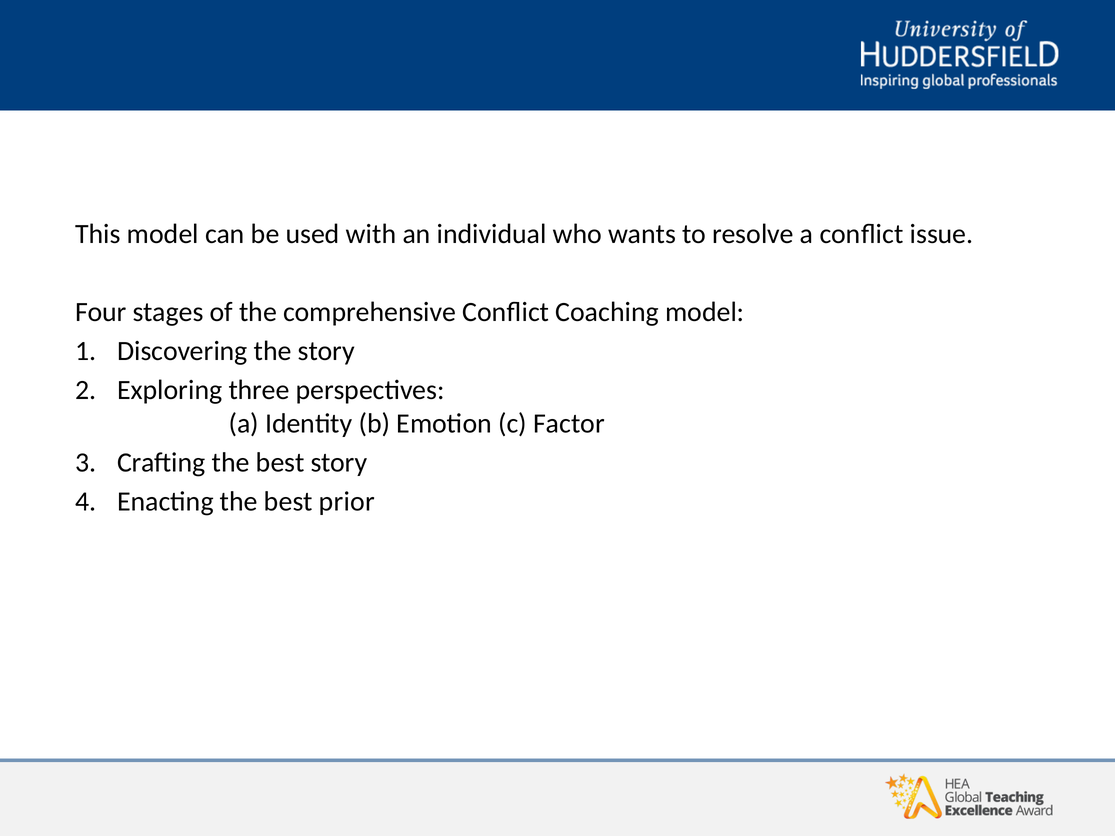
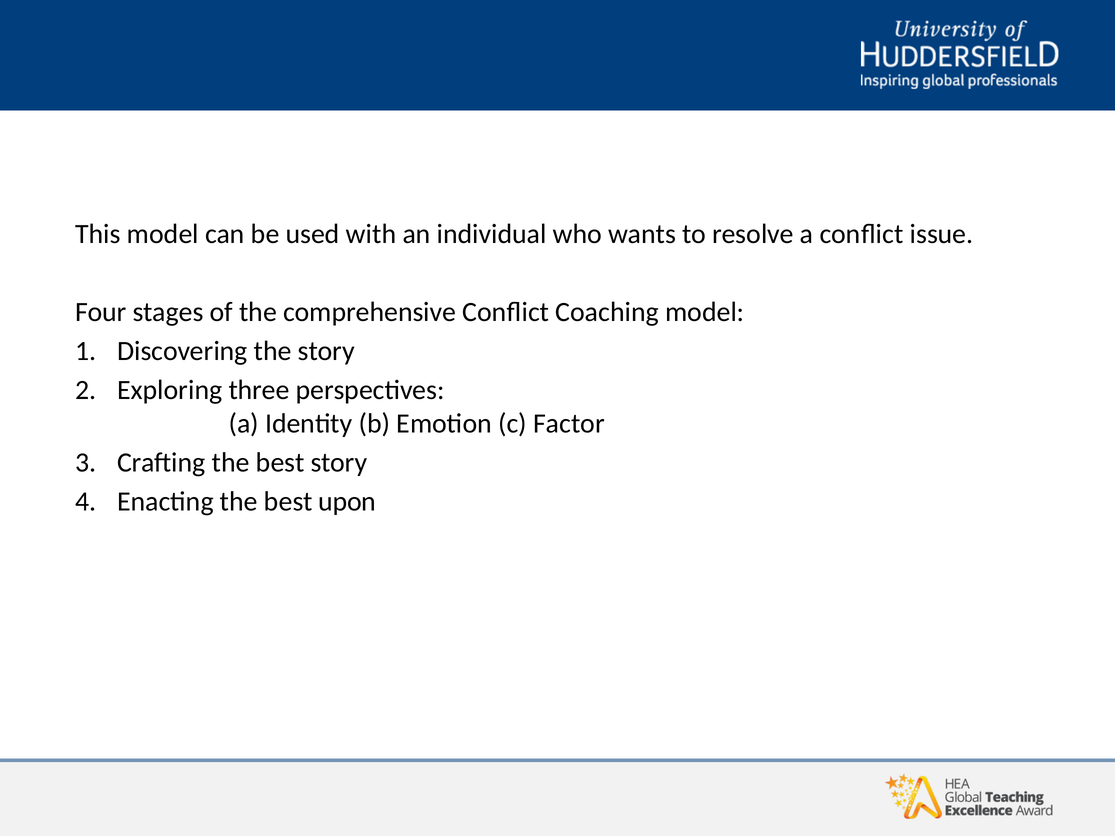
prior: prior -> upon
